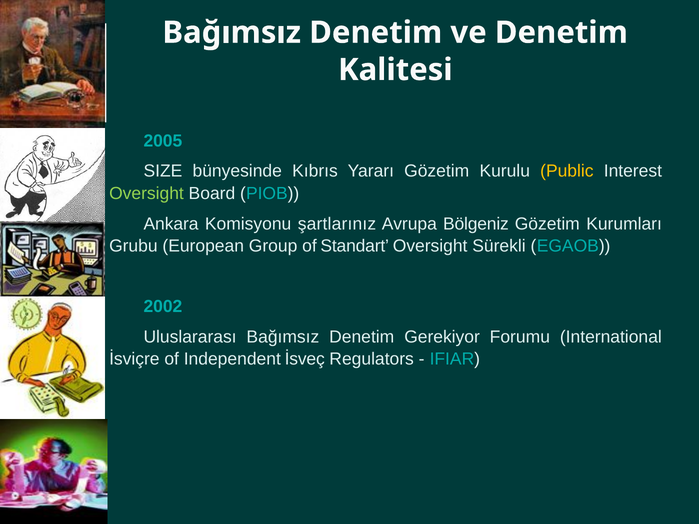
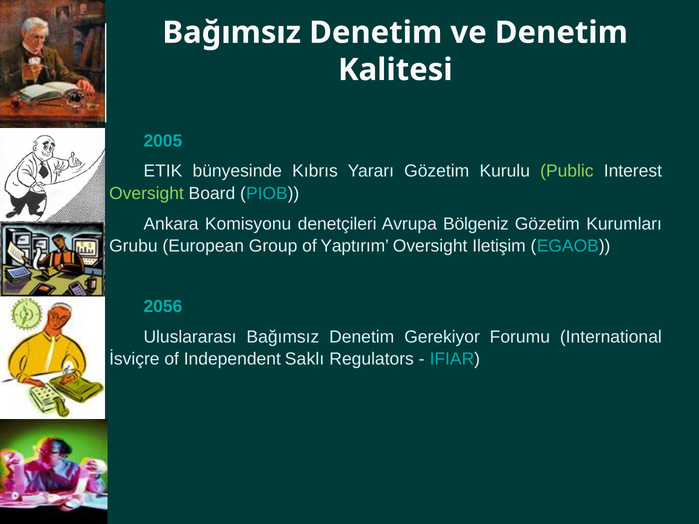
SIZE: SIZE -> ETIK
Public colour: yellow -> light green
şartlarınız: şartlarınız -> denetçileri
Standart: Standart -> Yaptırım
Sürekli: Sürekli -> Iletişim
2002: 2002 -> 2056
İsveç: İsveç -> Saklı
